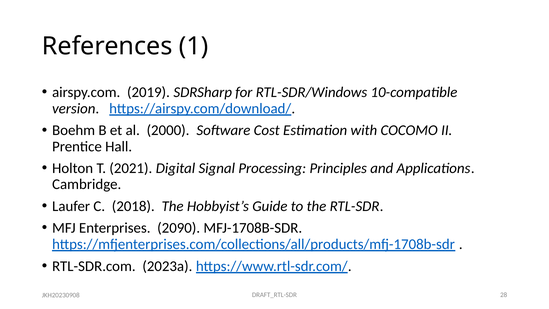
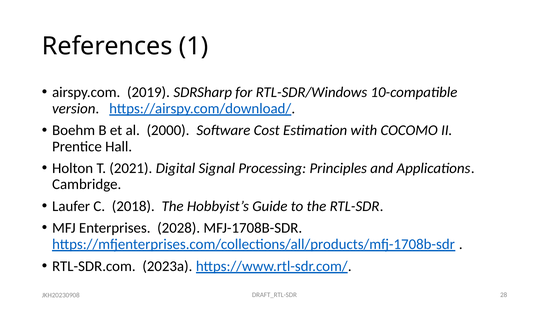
2090: 2090 -> 2028
